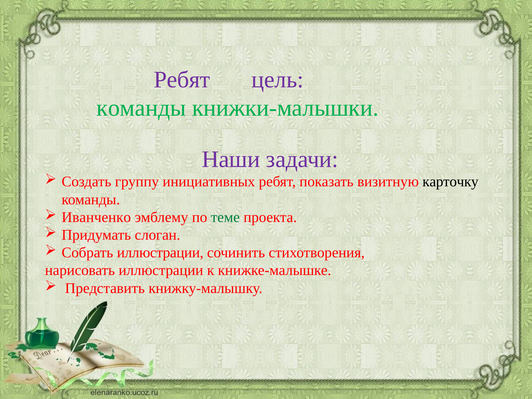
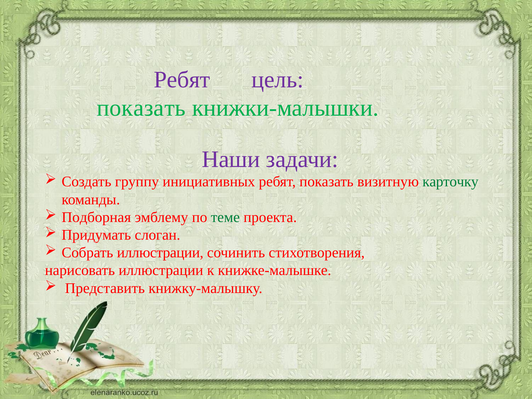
команды at (141, 108): команды -> показать
карточку colour: black -> green
Иванченко: Иванченко -> Подборная
